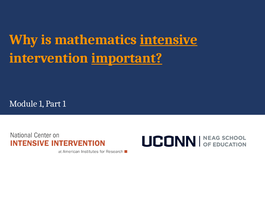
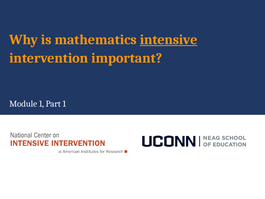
important underline: present -> none
